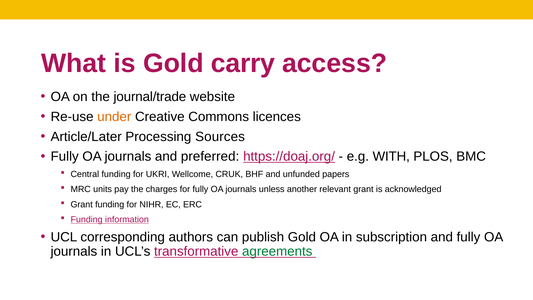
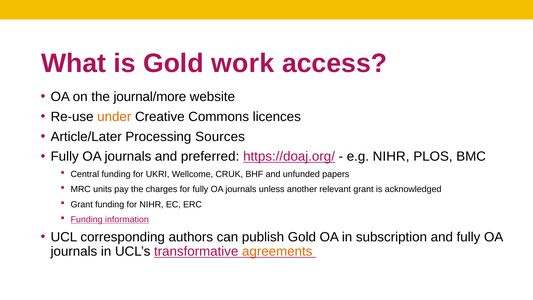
carry: carry -> work
journal/trade: journal/trade -> journal/more
e.g WITH: WITH -> NIHR
agreements colour: green -> orange
